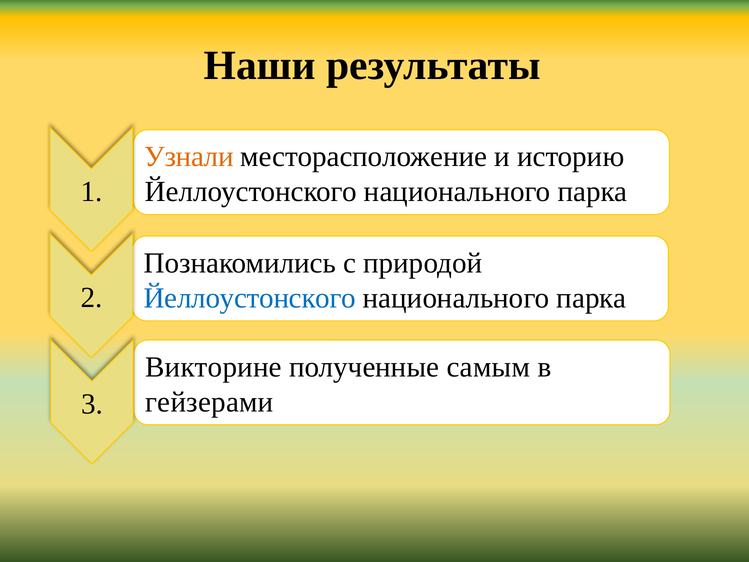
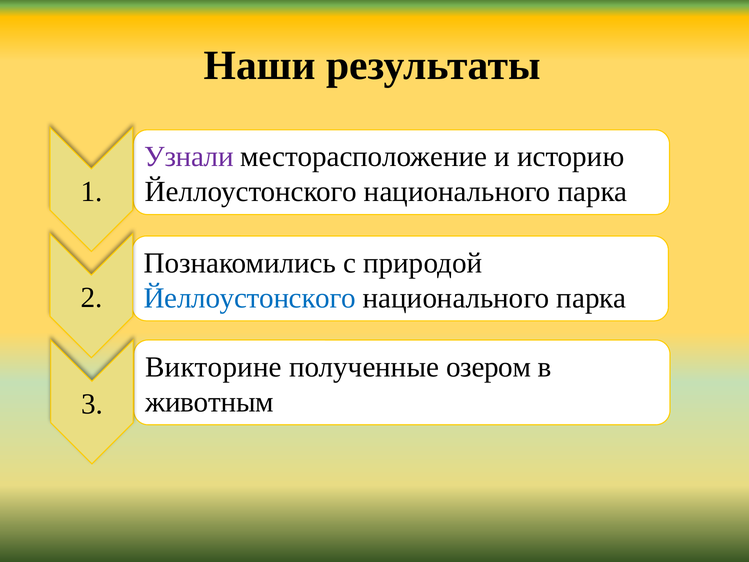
Узнали colour: orange -> purple
самым: самым -> озером
гейзерами: гейзерами -> животным
